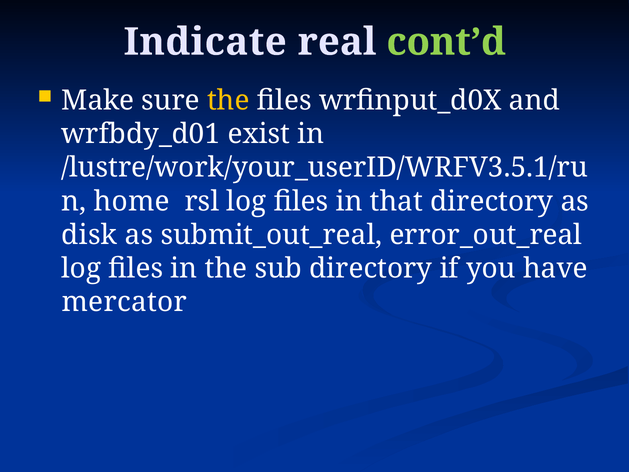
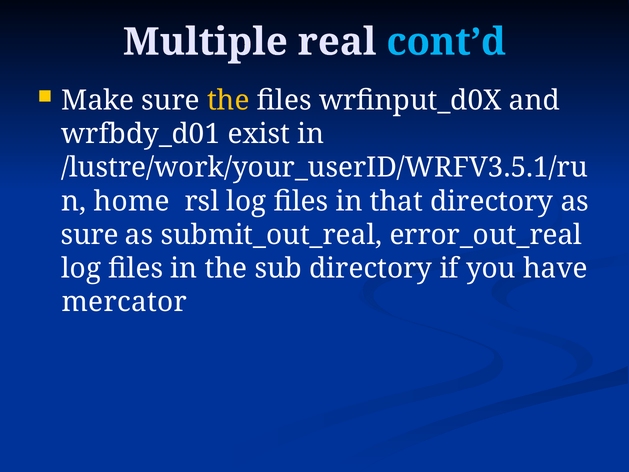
Indicate: Indicate -> Multiple
cont’d colour: light green -> light blue
disk at (89, 235): disk -> sure
